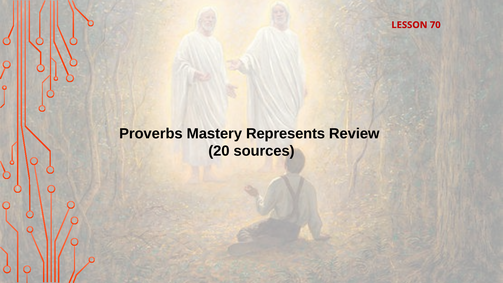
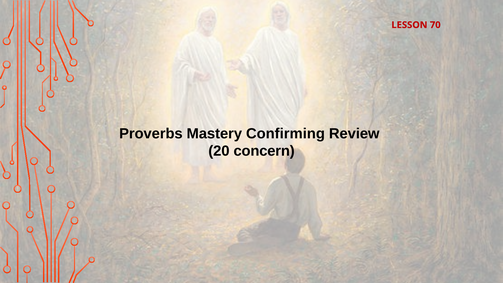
Represents: Represents -> Confirming
sources: sources -> concern
